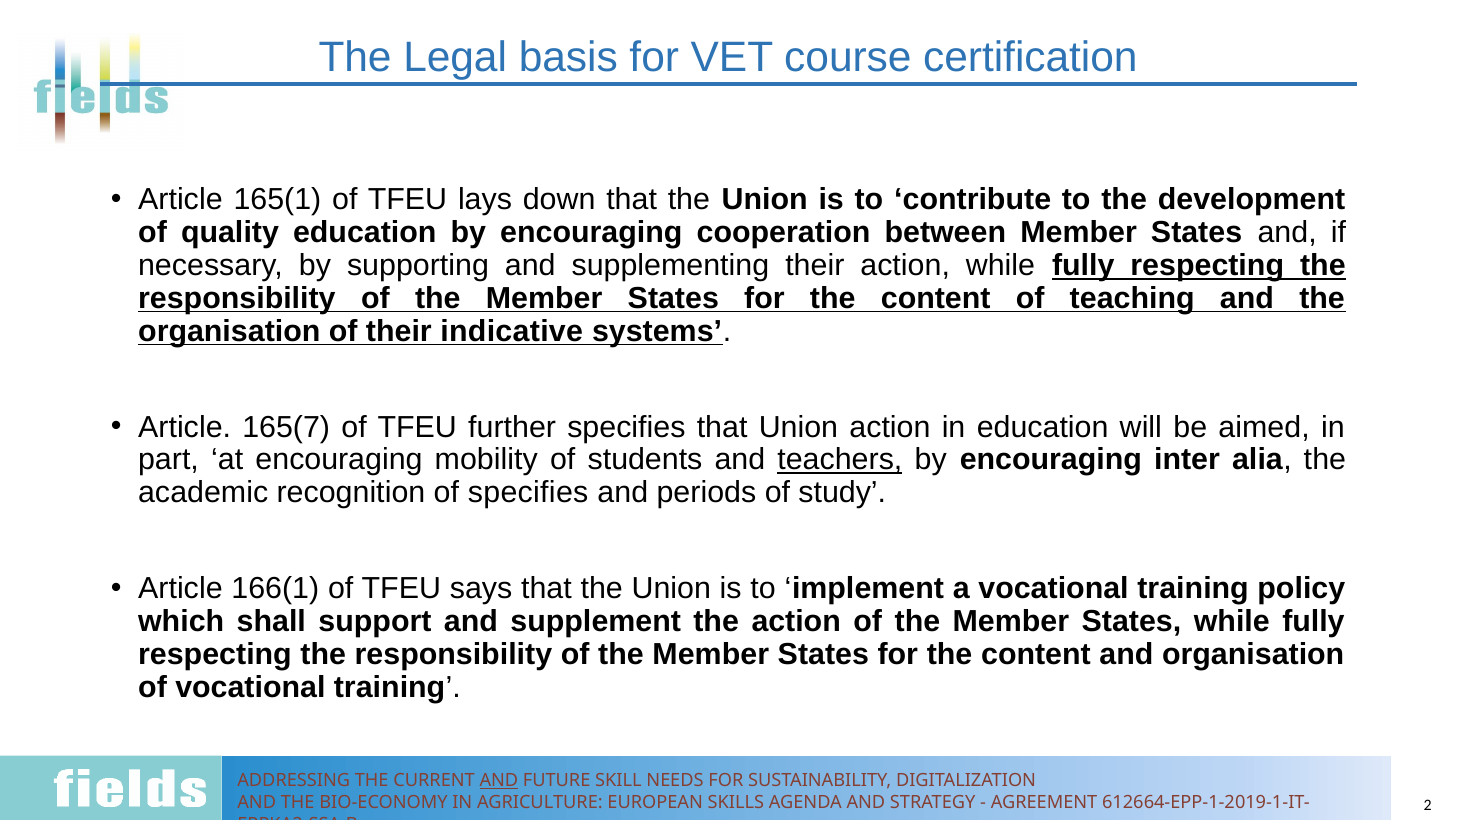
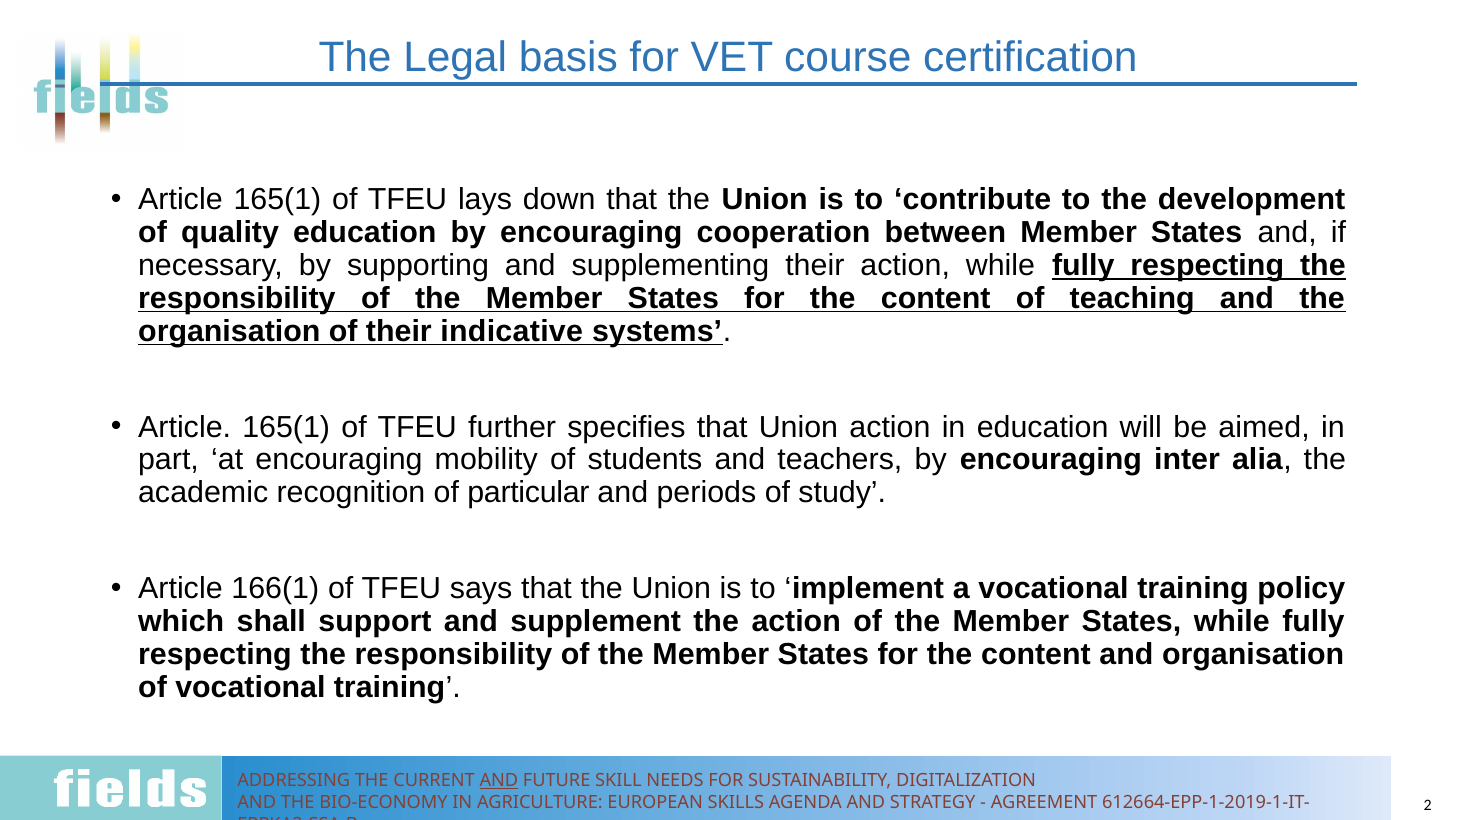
165(7 at (286, 427): 165(7 -> 165(1
teachers underline: present -> none
of specifies: specifies -> particular
